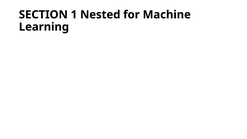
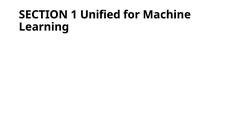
Nested: Nested -> Unified
